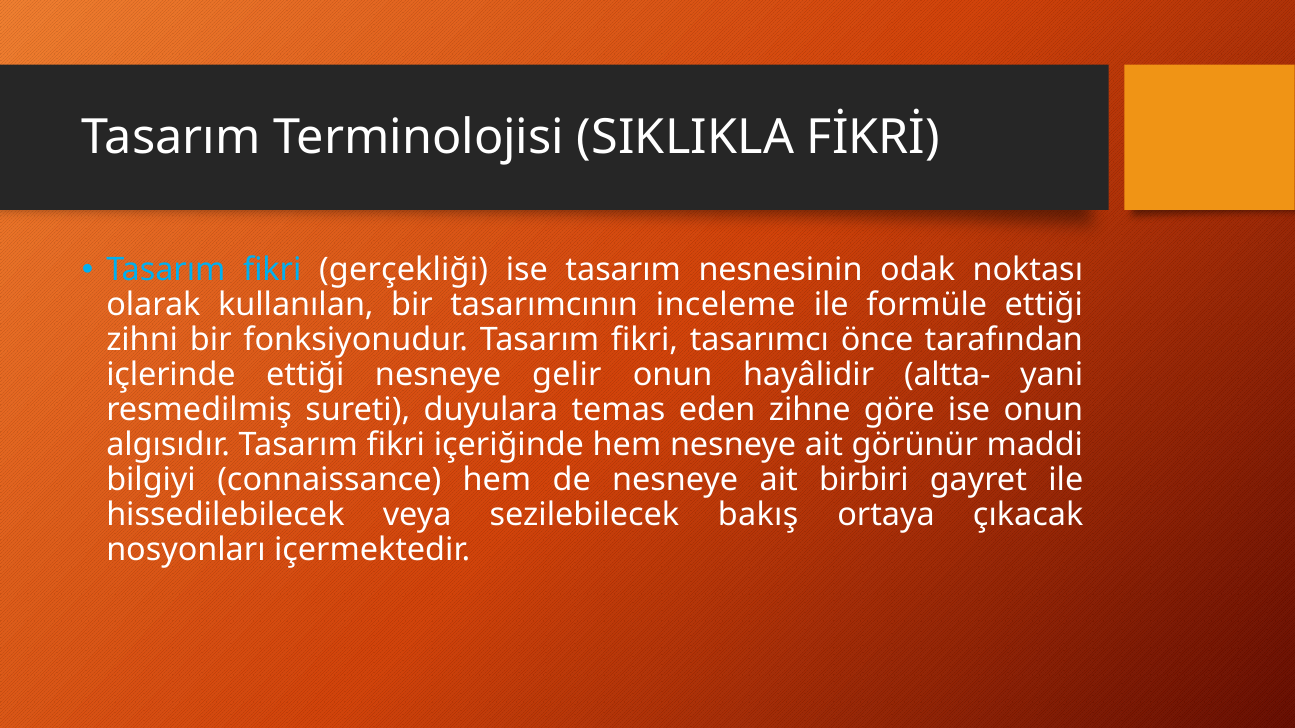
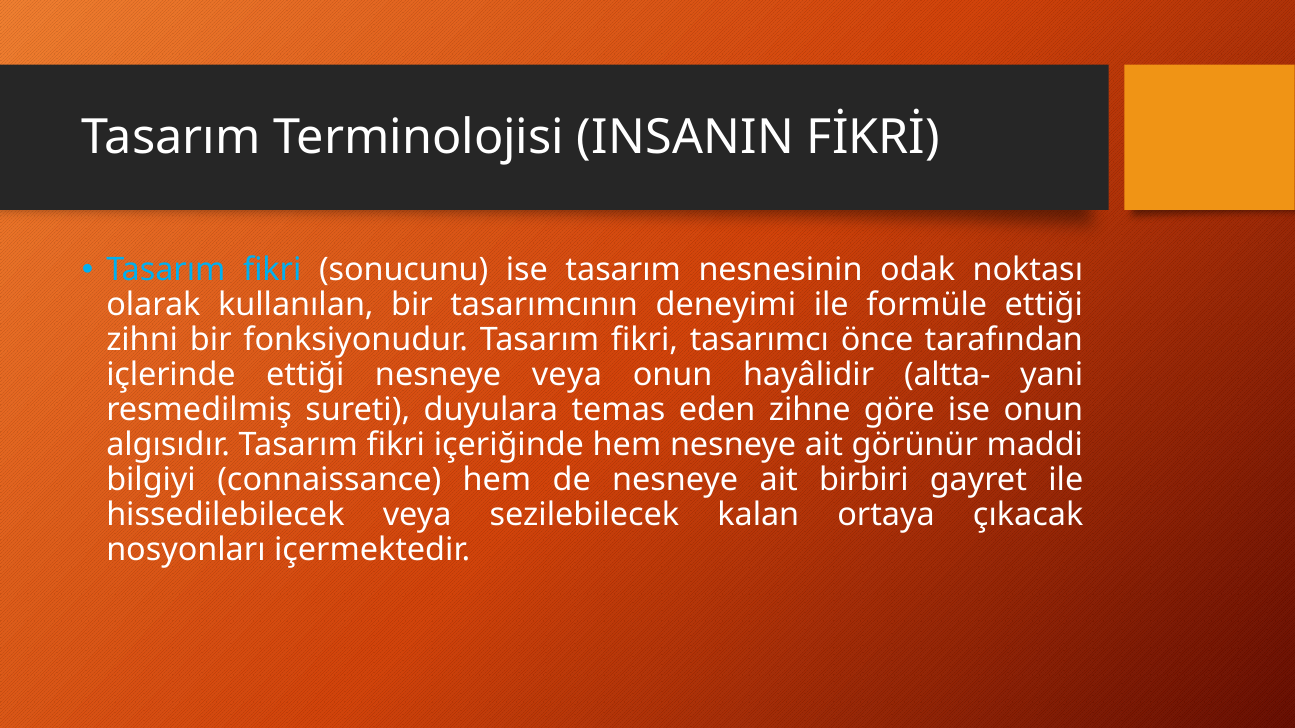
SIKLIKLA: SIKLIKLA -> INSANIN
gerçekliği: gerçekliği -> sonucunu
inceleme: inceleme -> deneyimi
nesneye gelir: gelir -> veya
bakış: bakış -> kalan
